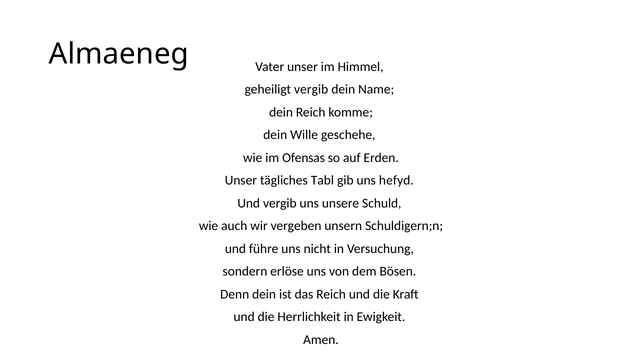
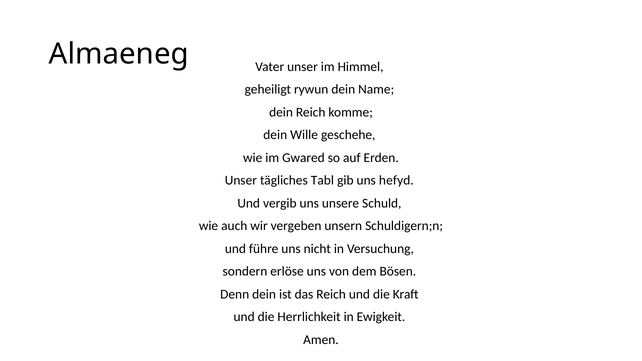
geheiligt vergib: vergib -> rywun
Ofensas: Ofensas -> Gwared
